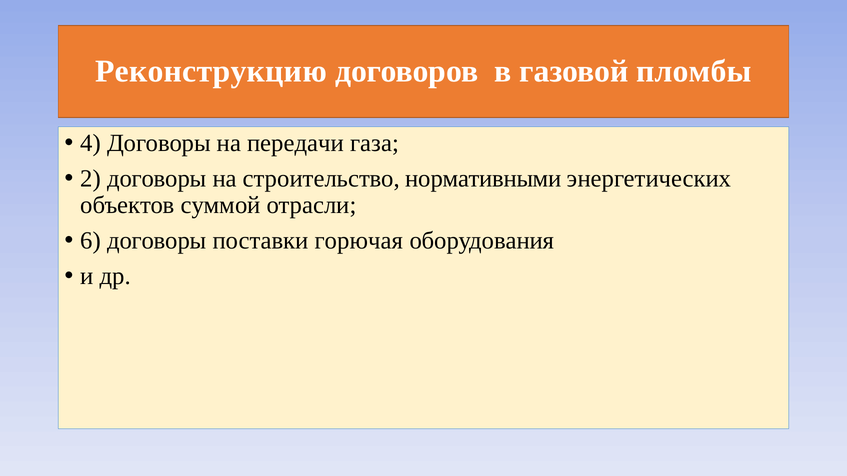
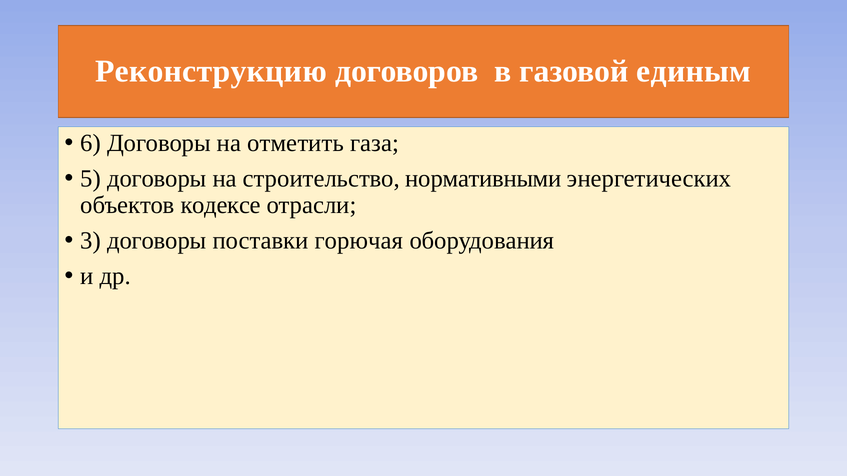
пломбы: пломбы -> единым
4: 4 -> 6
передачи: передачи -> отметить
2: 2 -> 5
суммой: суммой -> кодексе
6: 6 -> 3
